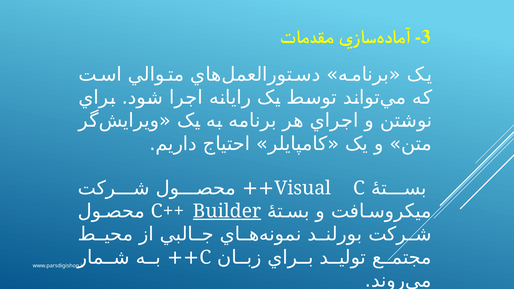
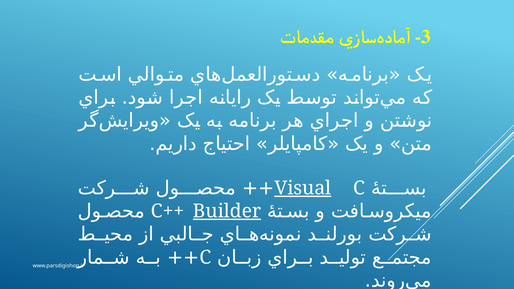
Visual underline: none -> present
